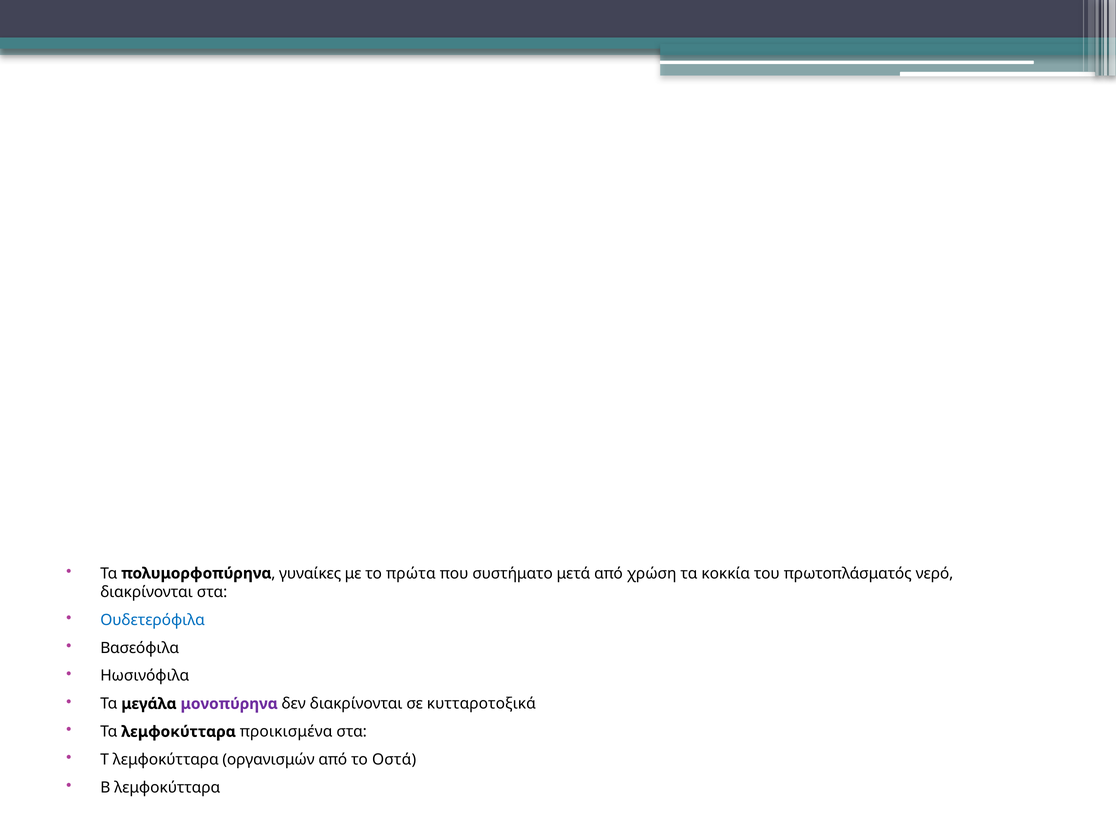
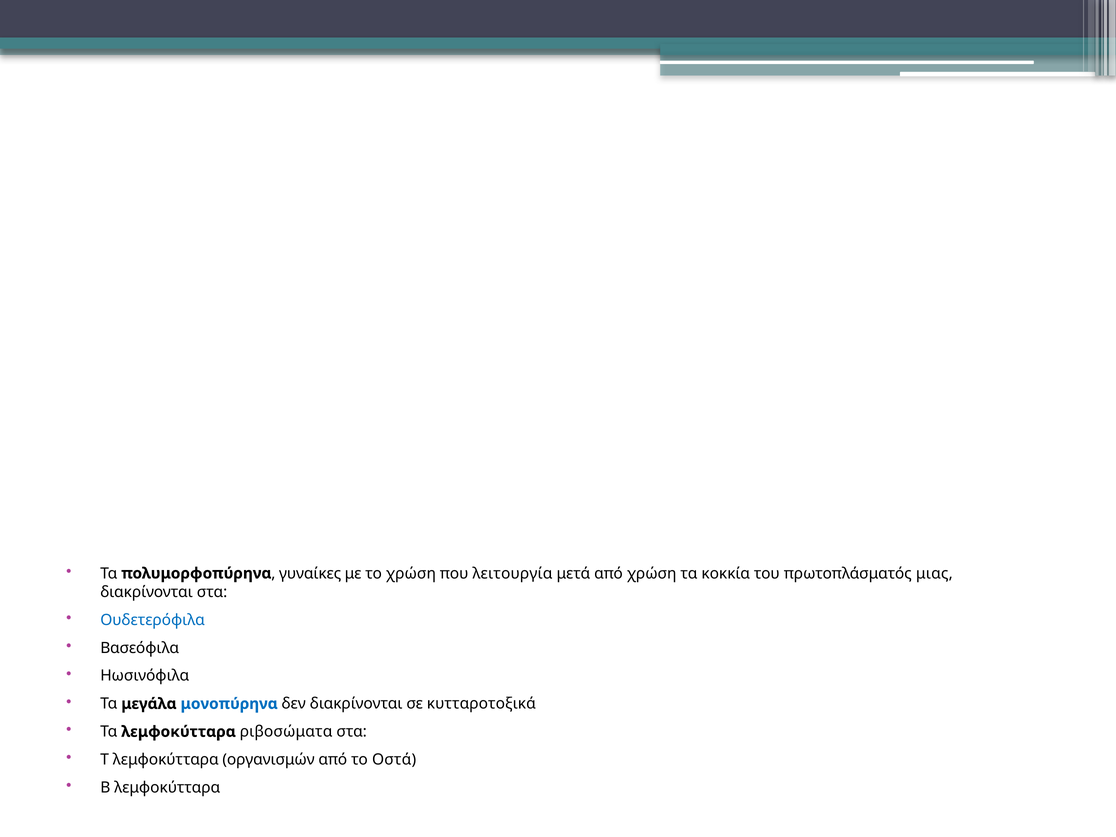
το πρώτα: πρώτα -> χρώση
συστήματο: συστήματο -> λειτουργία
νερό: νερό -> μιας
μονοπύρηνα colour: purple -> blue
προικισμένα: προικισμένα -> ριβοσώματα
